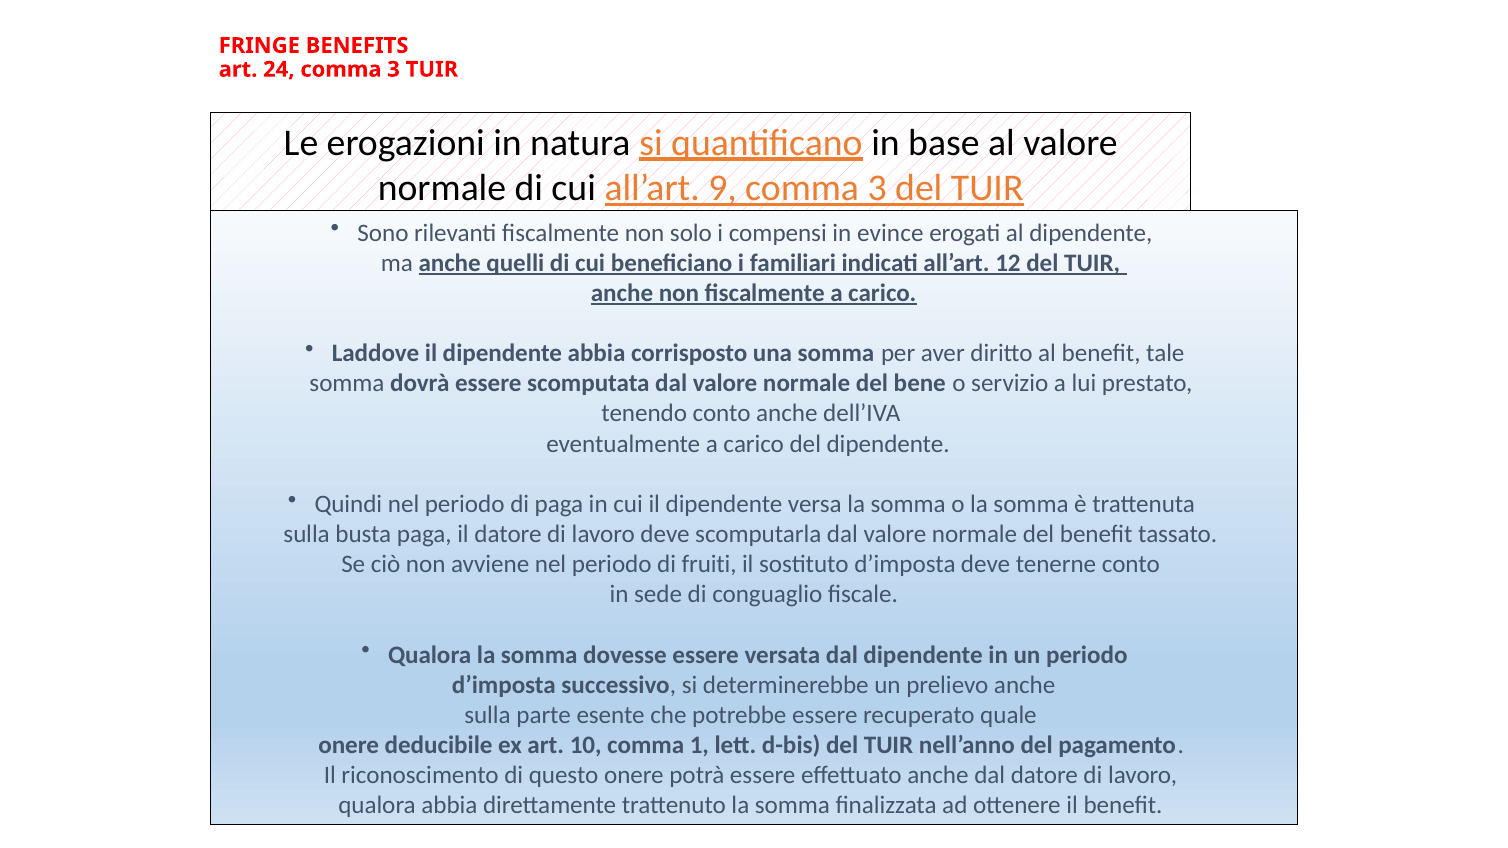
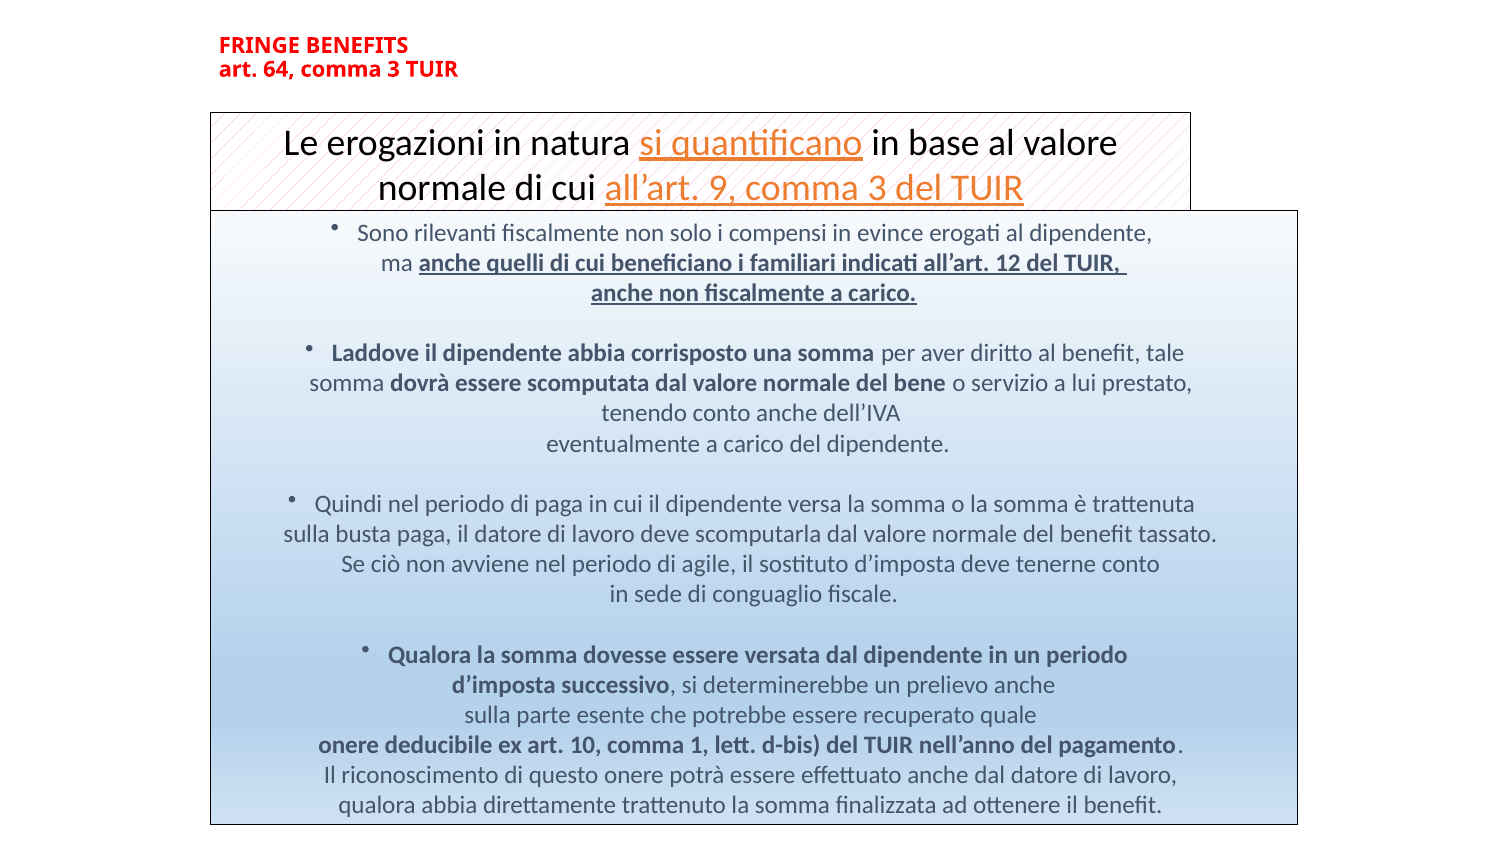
24: 24 -> 64
fruiti: fruiti -> agile
